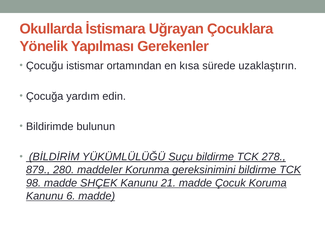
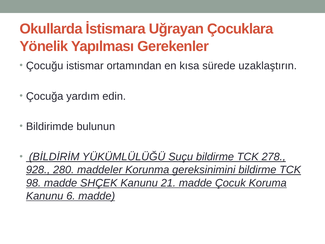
879: 879 -> 928
